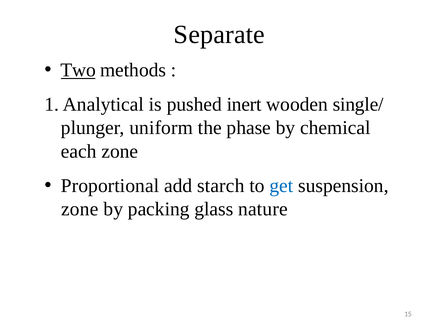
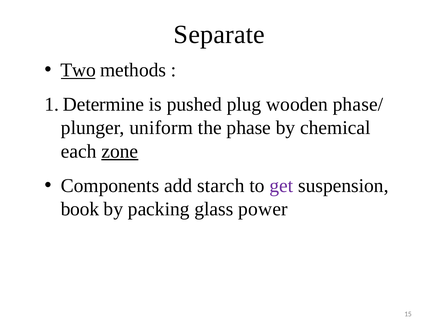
Analytical: Analytical -> Determine
inert: inert -> plug
single/: single/ -> phase/
zone at (120, 151) underline: none -> present
Proportional: Proportional -> Components
get colour: blue -> purple
zone at (80, 209): zone -> book
nature: nature -> power
